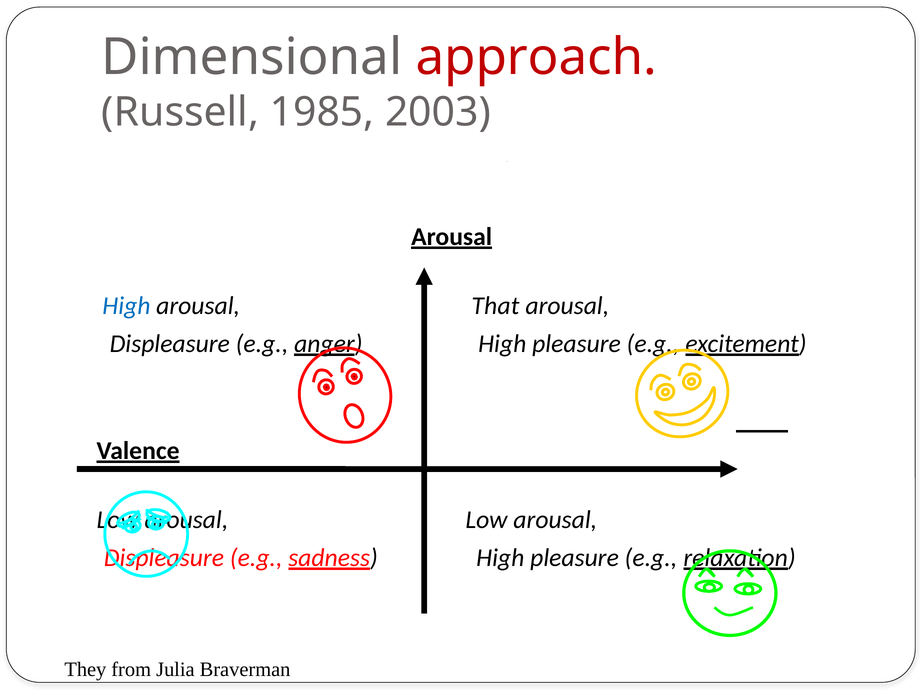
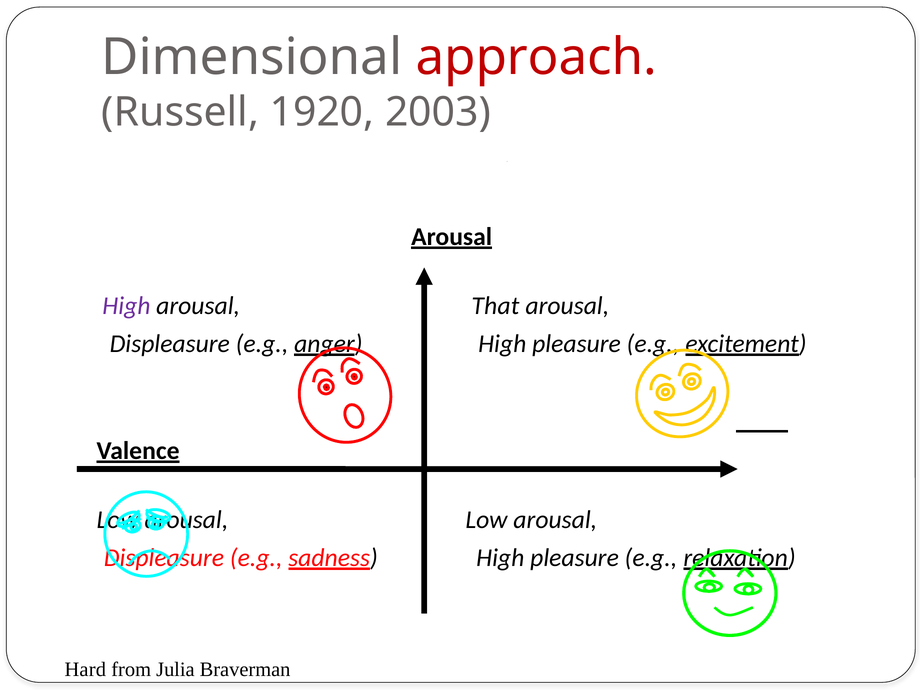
1985: 1985 -> 1920
High at (126, 305) colour: blue -> purple
They: They -> Hard
